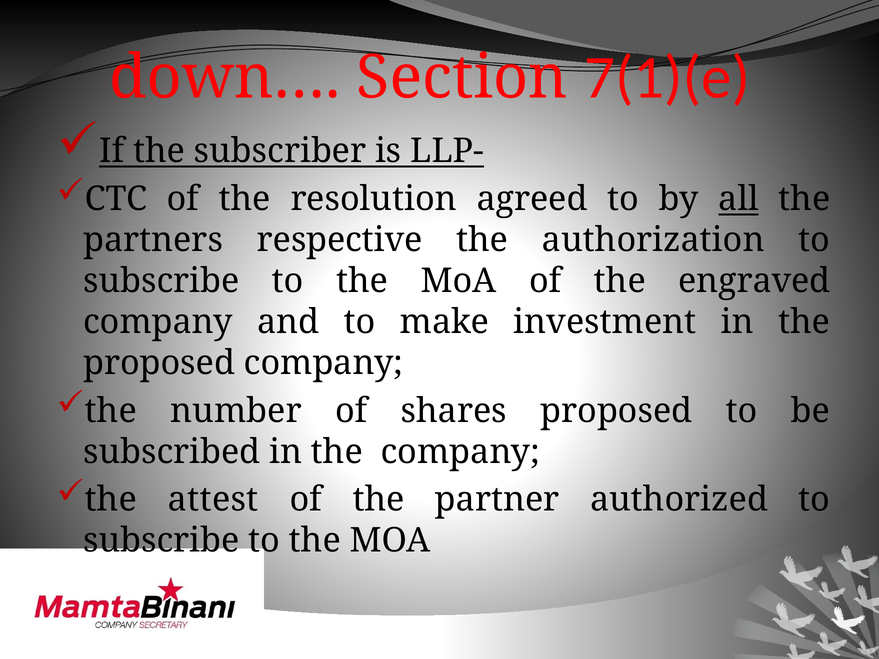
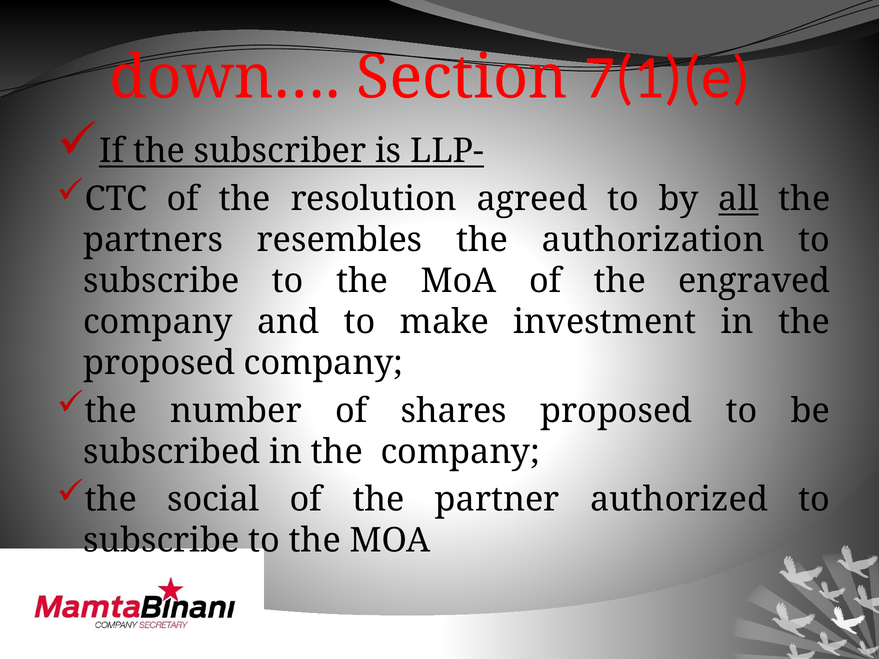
respective: respective -> resembles
attest: attest -> social
